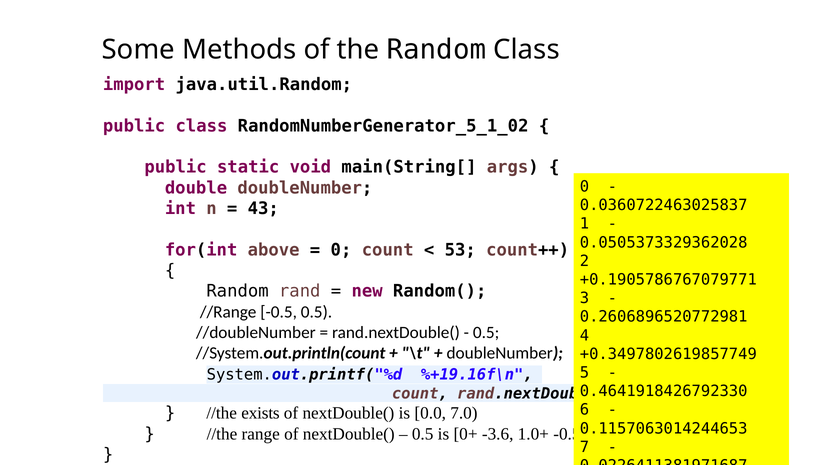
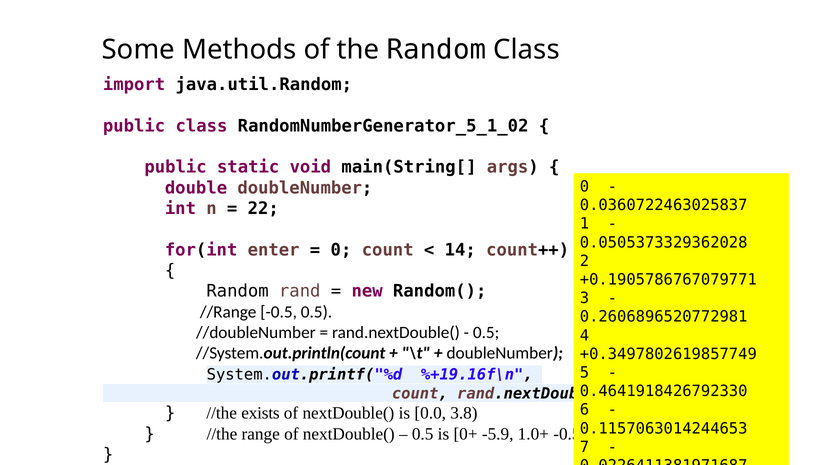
43: 43 -> 22
above: above -> enter
53: 53 -> 14
7.0: 7.0 -> 3.8
-3.6: -3.6 -> -5.9
